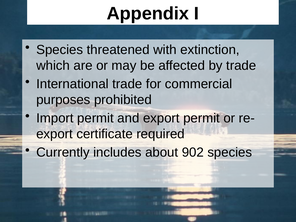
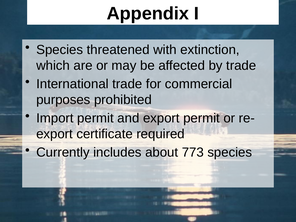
902: 902 -> 773
